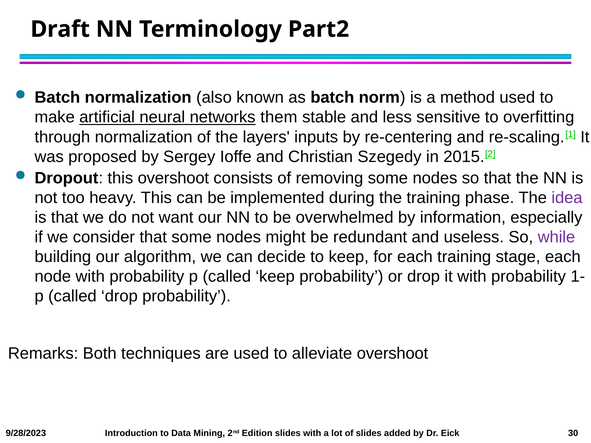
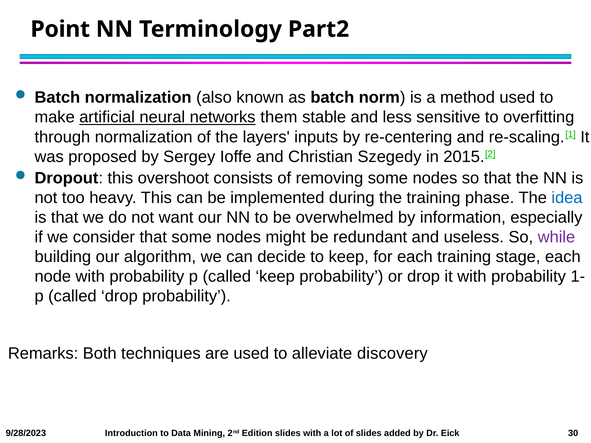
Draft: Draft -> Point
idea colour: purple -> blue
alleviate overshoot: overshoot -> discovery
